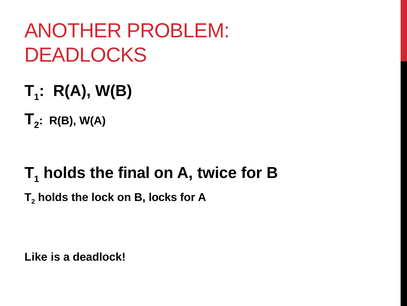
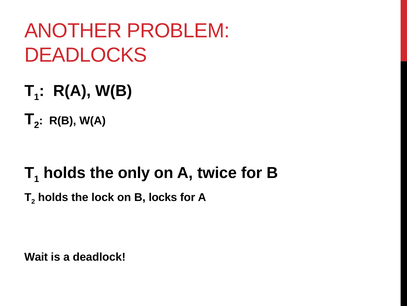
final: final -> only
Like: Like -> Wait
